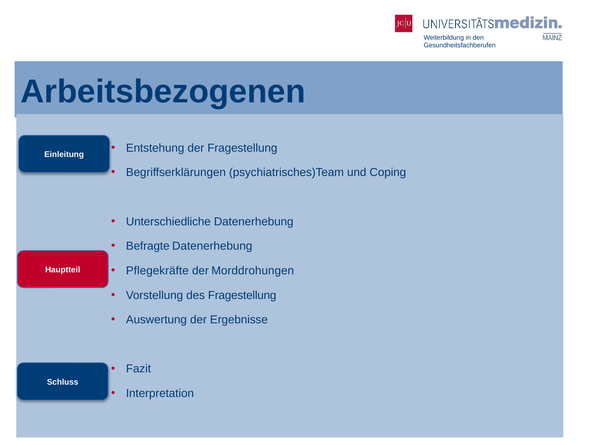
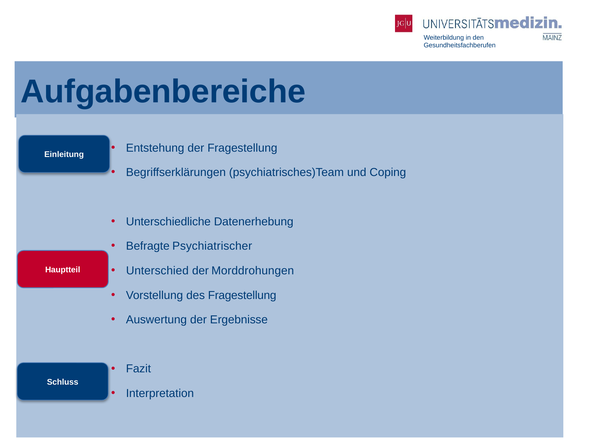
Arbeitsbezogenen: Arbeitsbezogenen -> Aufgabenbereiche
Befragte Datenerhebung: Datenerhebung -> Psychiatrischer
Pflegekräfte: Pflegekräfte -> Unterschied
